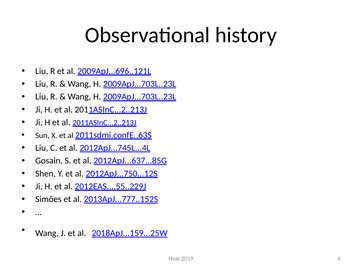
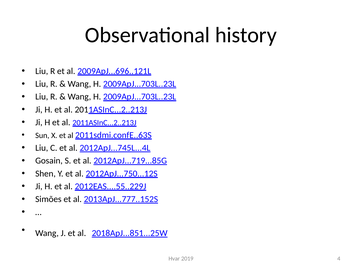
2012ApJ...637...85G: 2012ApJ...637...85G -> 2012ApJ...719...85G
2018ApJ...159...25W: 2018ApJ...159...25W -> 2018ApJ...851...25W
